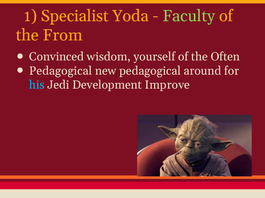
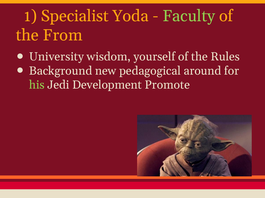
Convinced: Convinced -> University
Often: Often -> Rules
Pedagogical at (61, 71): Pedagogical -> Background
his colour: light blue -> light green
Improve: Improve -> Promote
